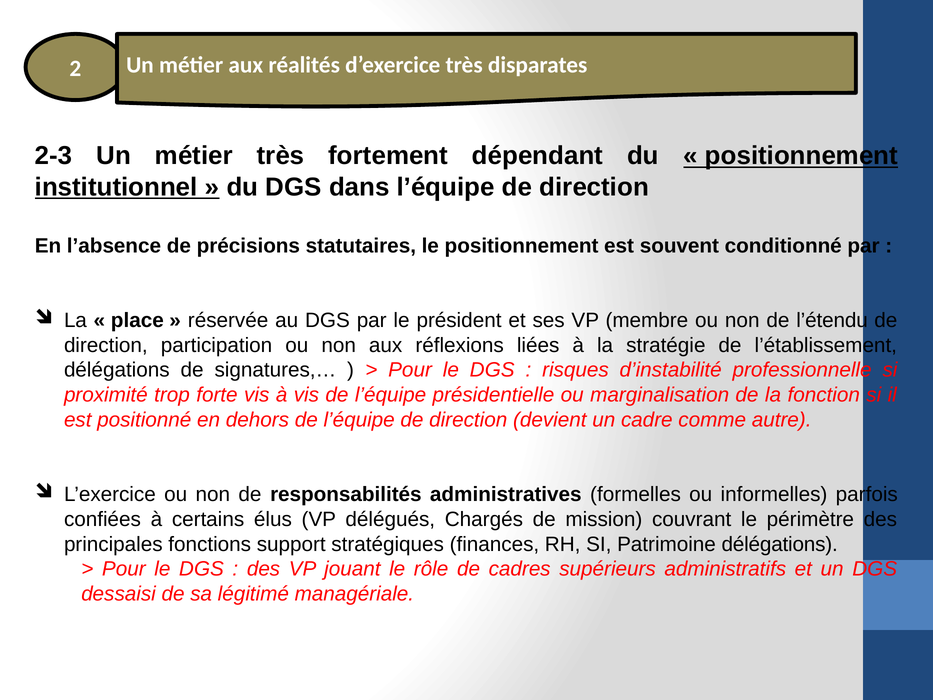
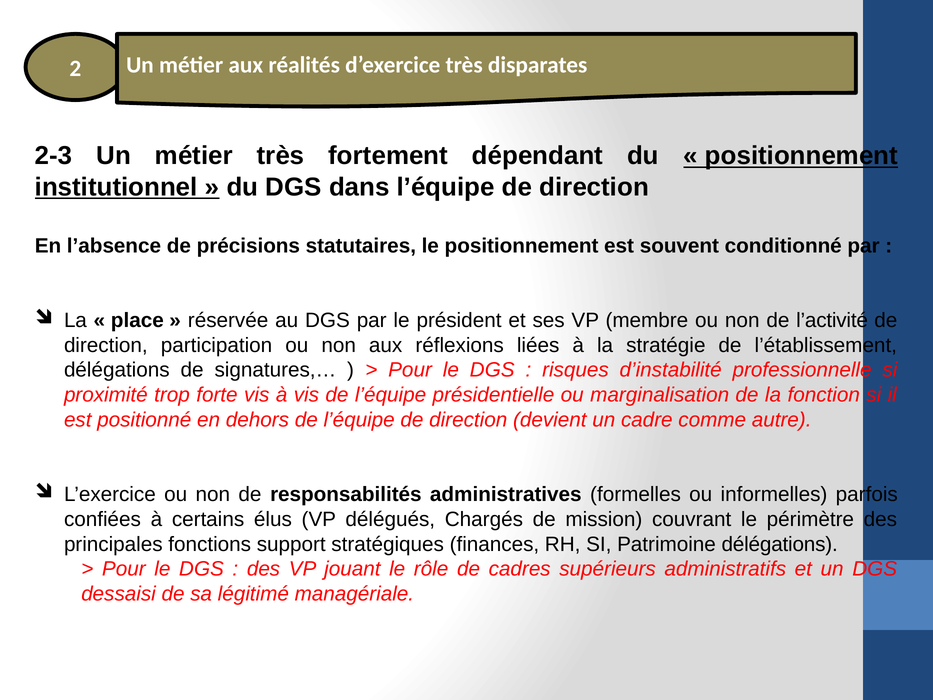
l’étendu: l’étendu -> l’activité
